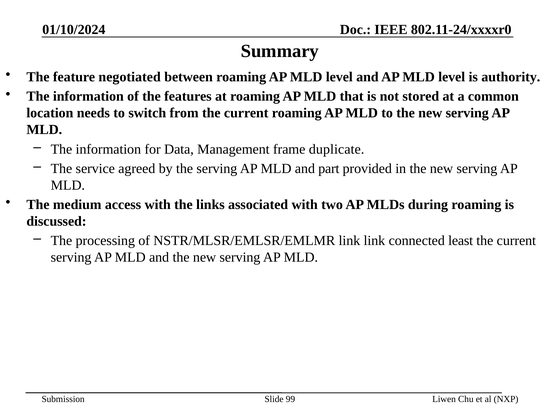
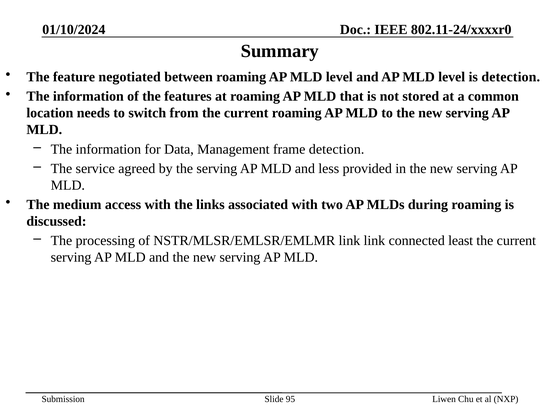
is authority: authority -> detection
frame duplicate: duplicate -> detection
part: part -> less
99: 99 -> 95
